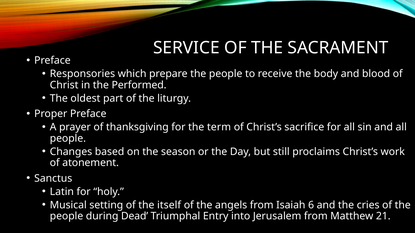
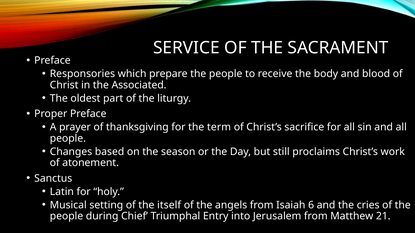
Performed: Performed -> Associated
Dead: Dead -> Chief
